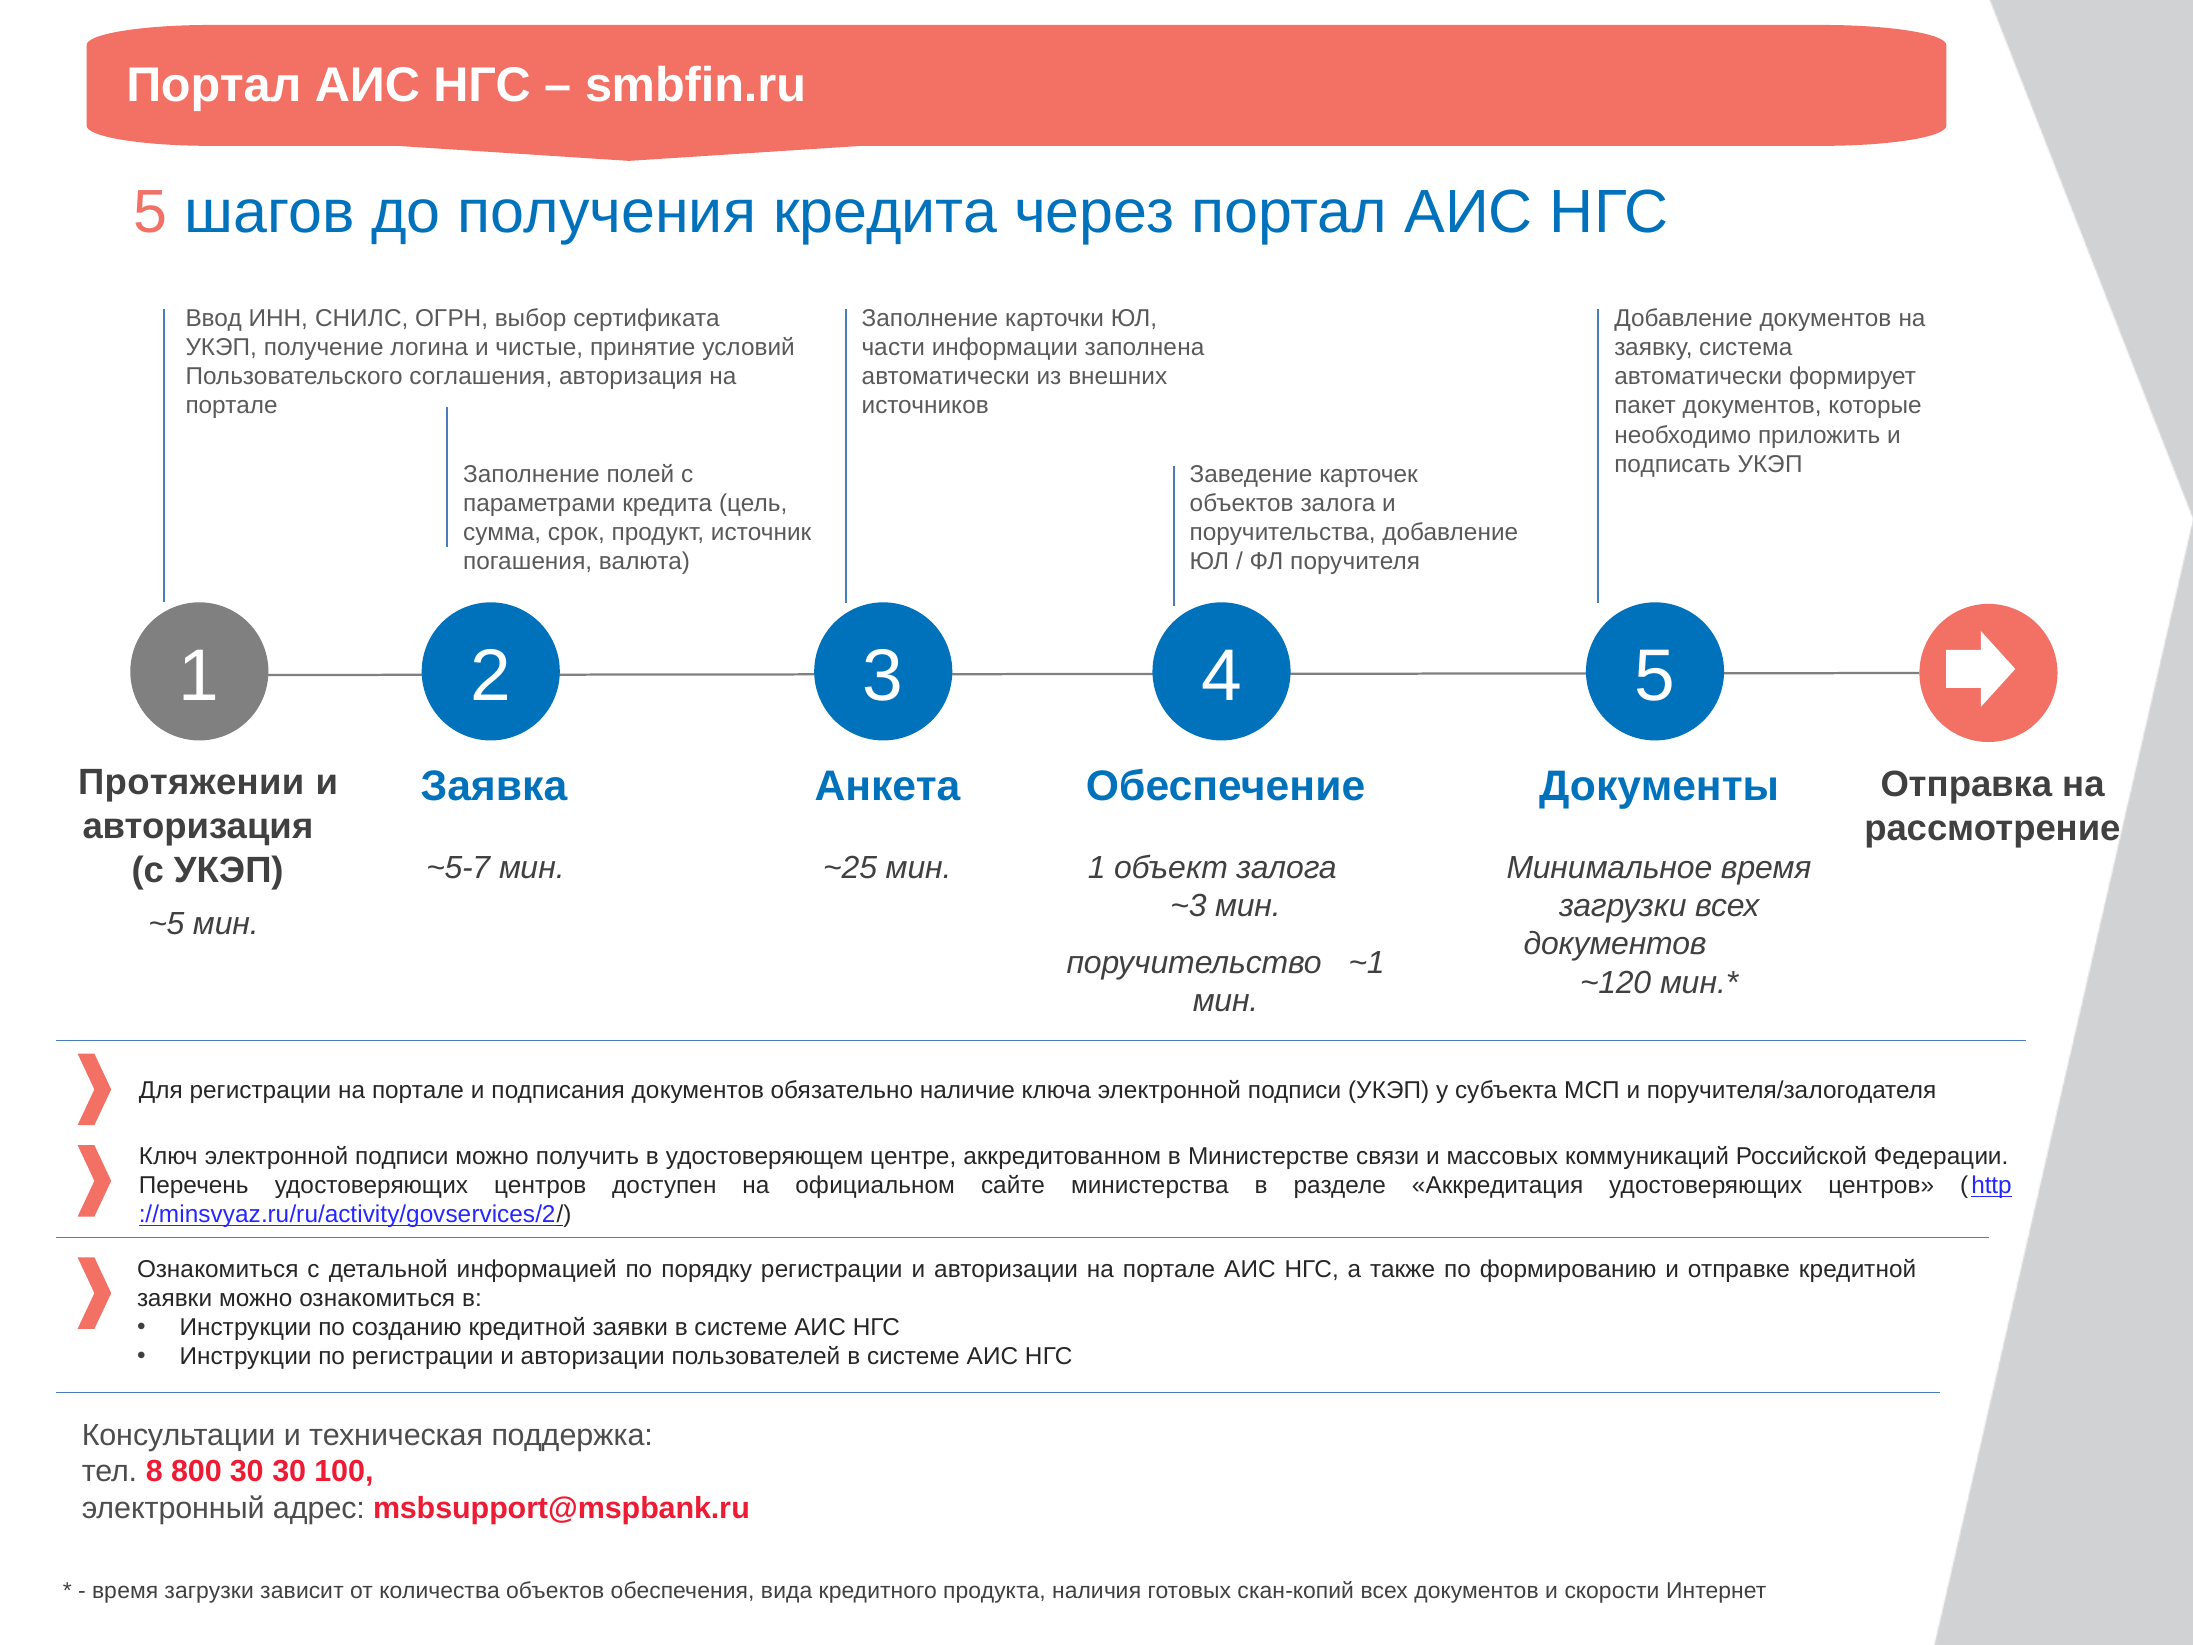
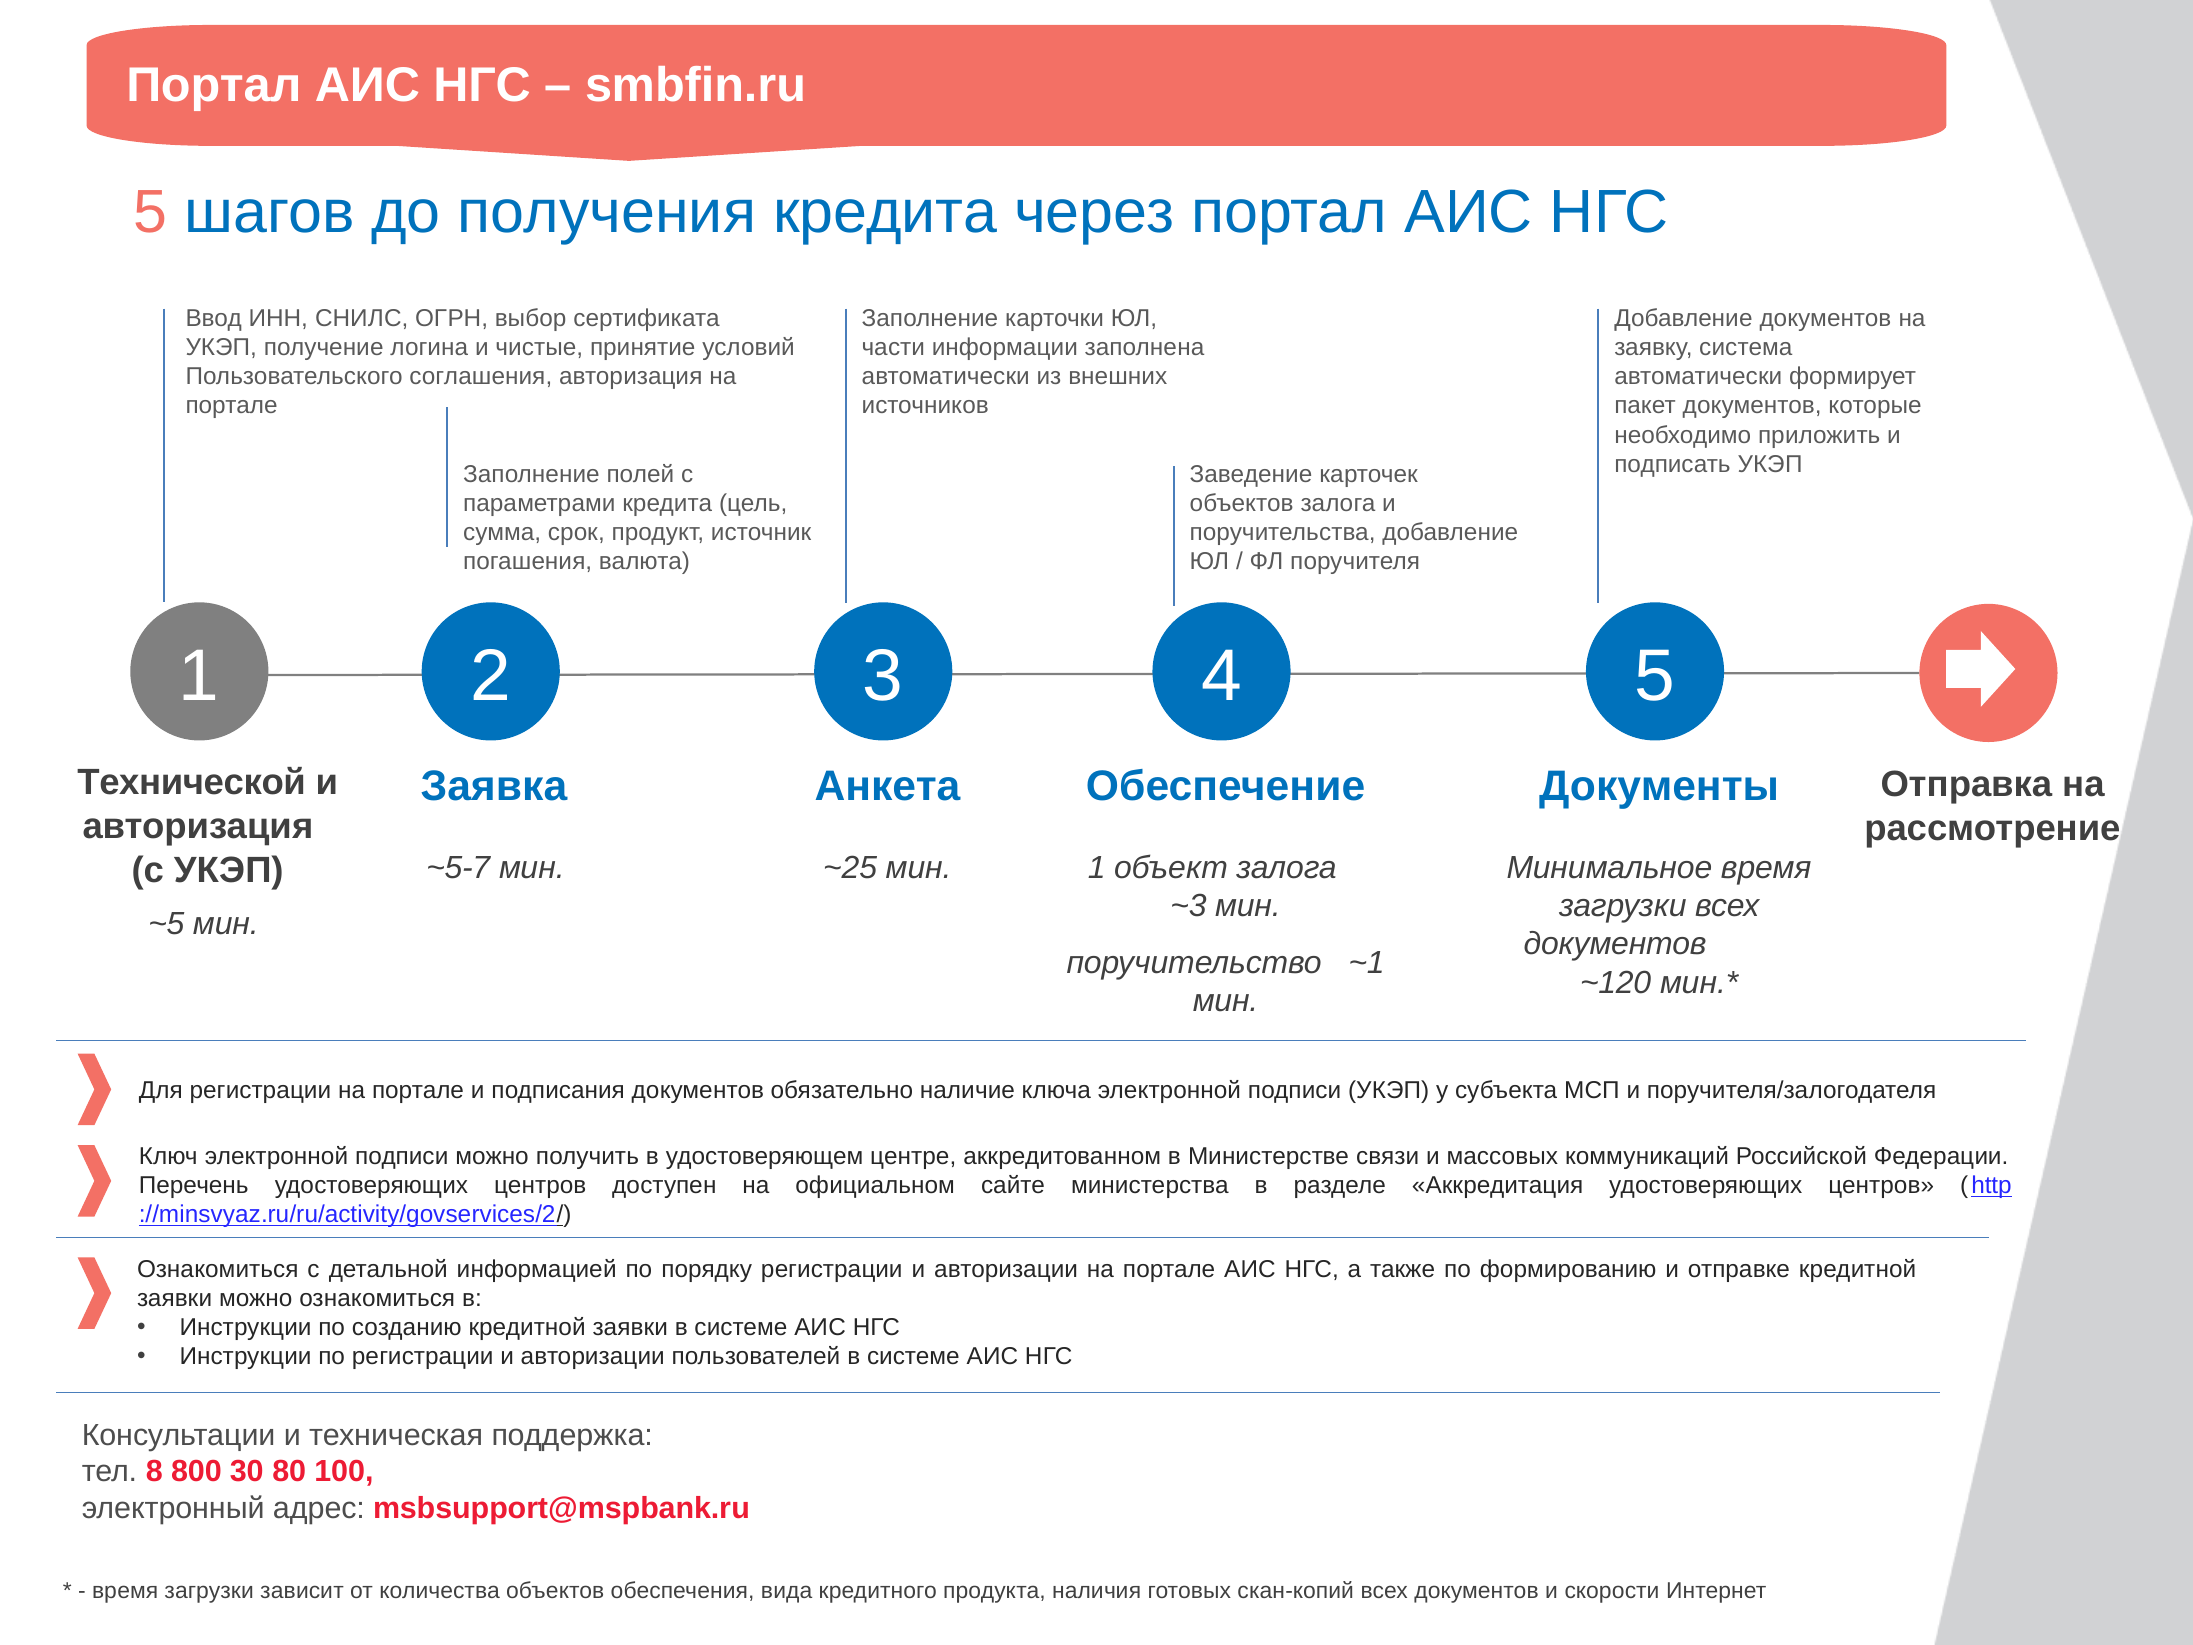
Протяжении: Протяжении -> Технической
30 30: 30 -> 80
